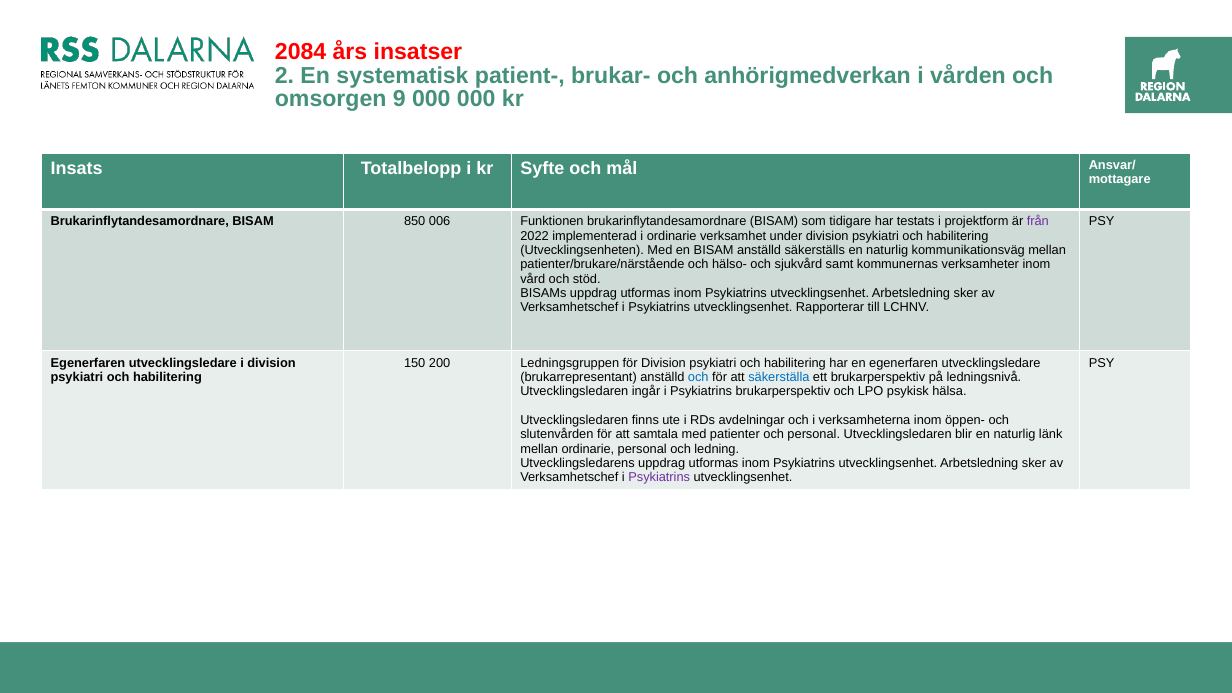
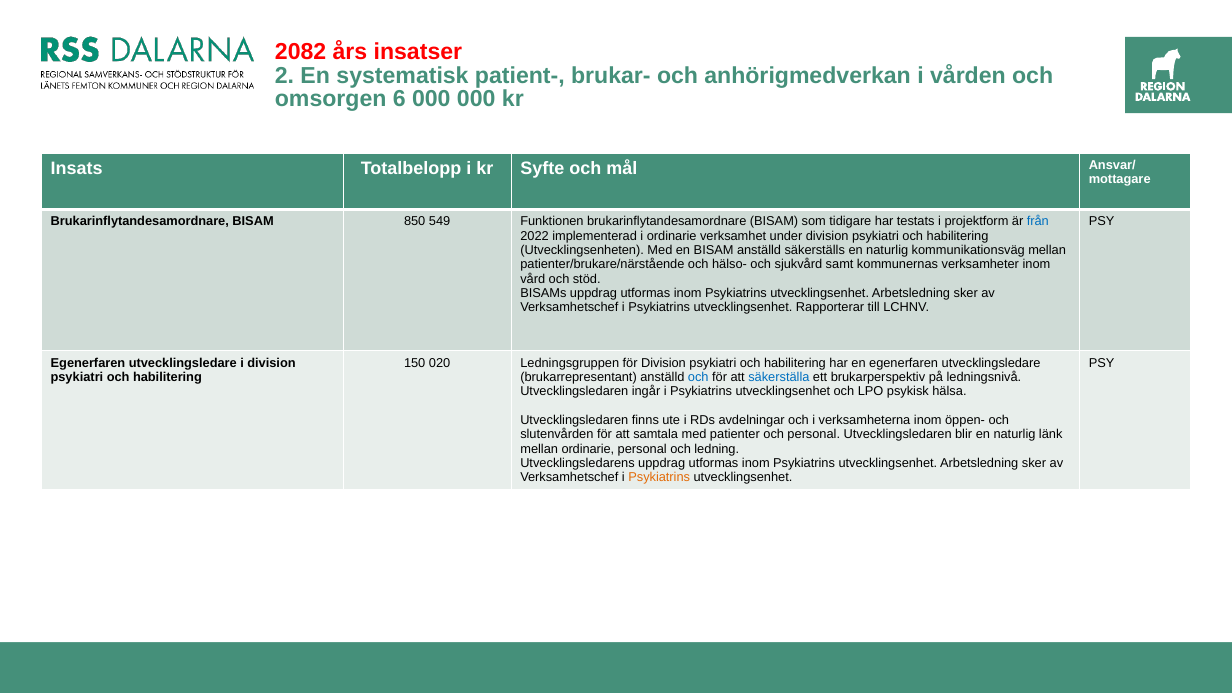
2084: 2084 -> 2082
9: 9 -> 6
006: 006 -> 549
från colour: purple -> blue
200: 200 -> 020
ingår i Psykiatrins brukarperspektiv: brukarperspektiv -> utvecklingsenhet
Psykiatrins at (659, 478) colour: purple -> orange
